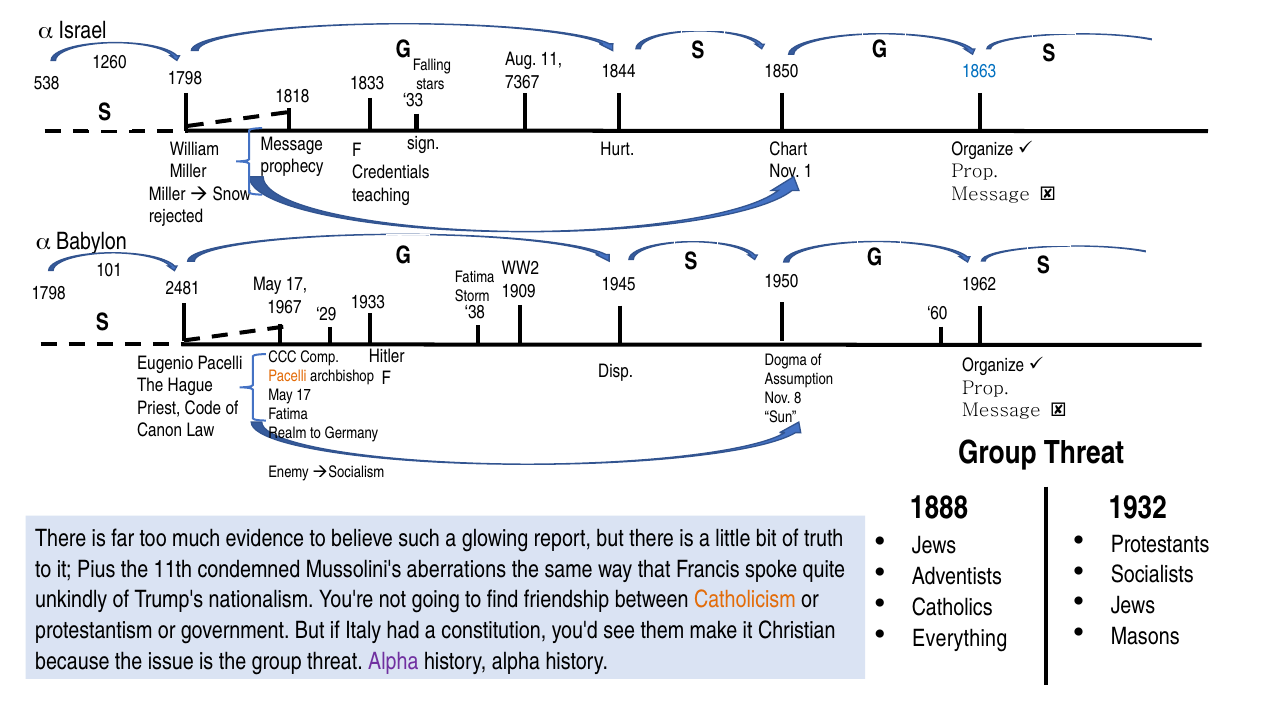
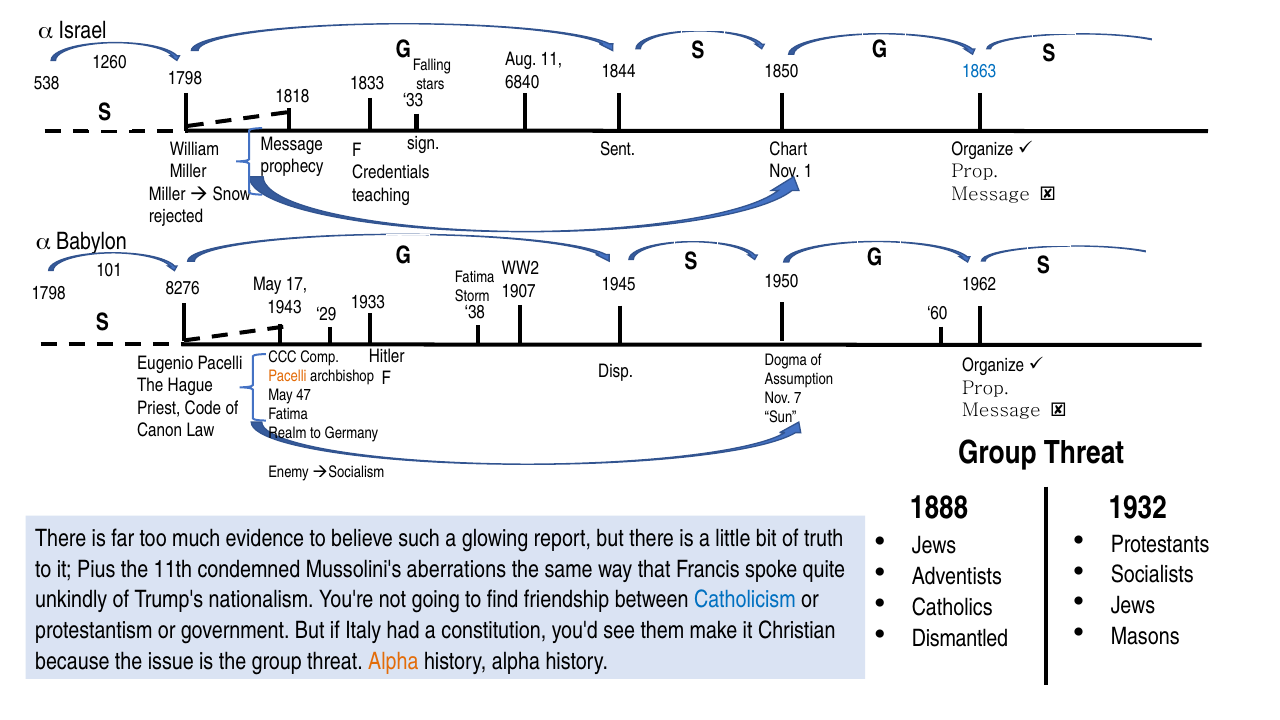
7367: 7367 -> 6840
Hurt: Hurt -> Sent
2481: 2481 -> 8276
1909: 1909 -> 1907
1967: 1967 -> 1943
17 at (304, 395): 17 -> 47
8: 8 -> 7
Catholicism colour: orange -> blue
Everything: Everything -> Dismantled
Alpha at (393, 662) colour: purple -> orange
